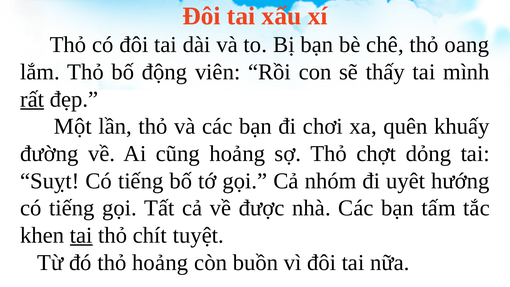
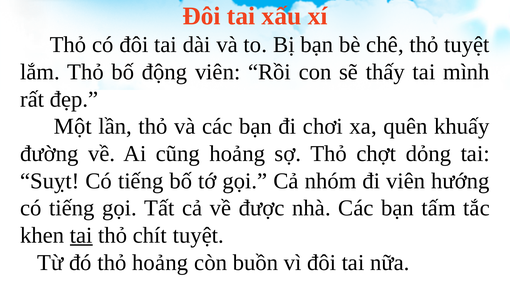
thỏ oang: oang -> tuyệt
rất underline: present -> none
đi uyêt: uyêt -> viên
